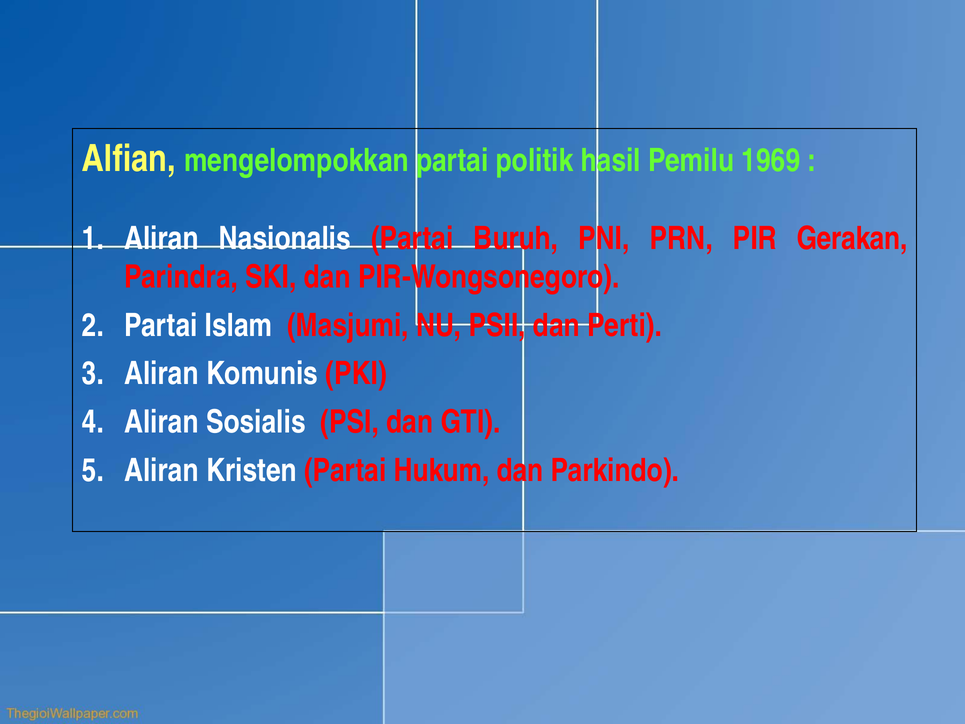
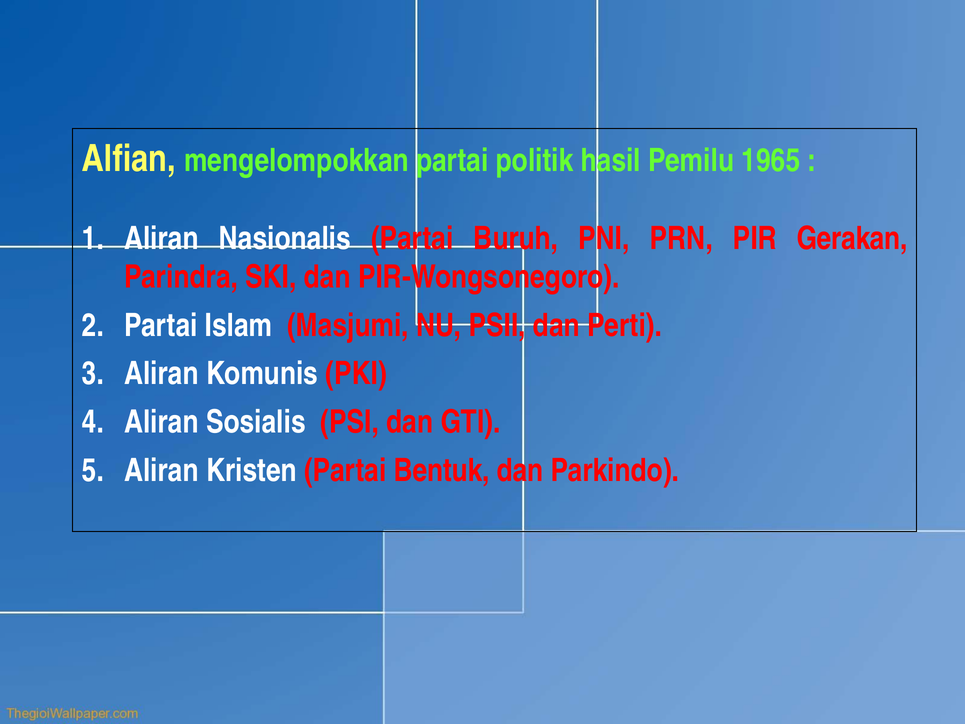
1969: 1969 -> 1965
Hukum: Hukum -> Bentuk
